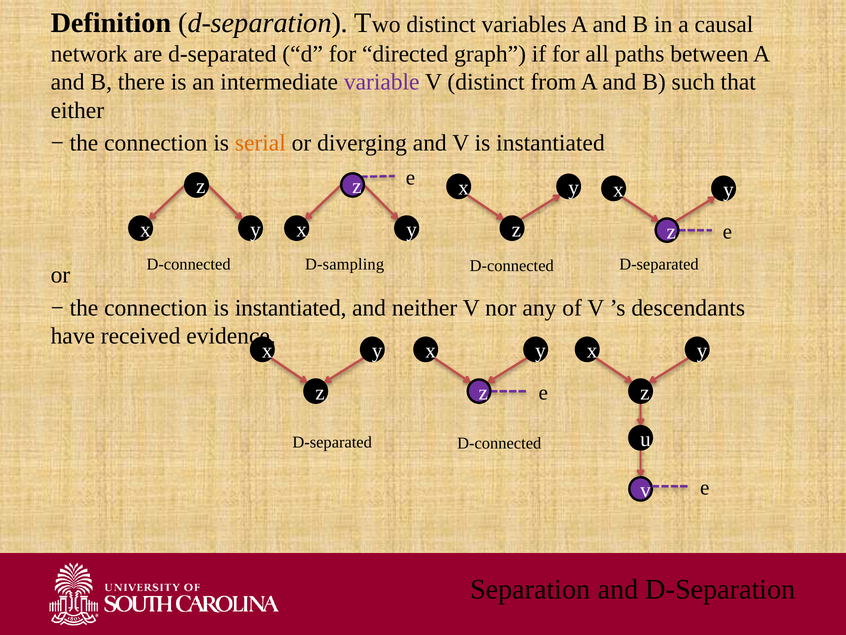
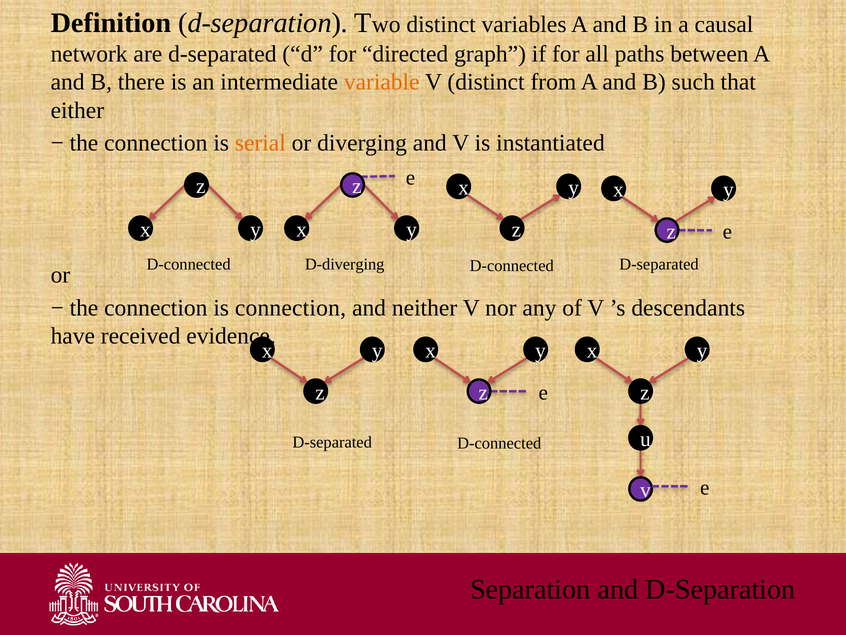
variable colour: purple -> orange
D-sampling: D-sampling -> D-diverging
connection is instantiated: instantiated -> connection
